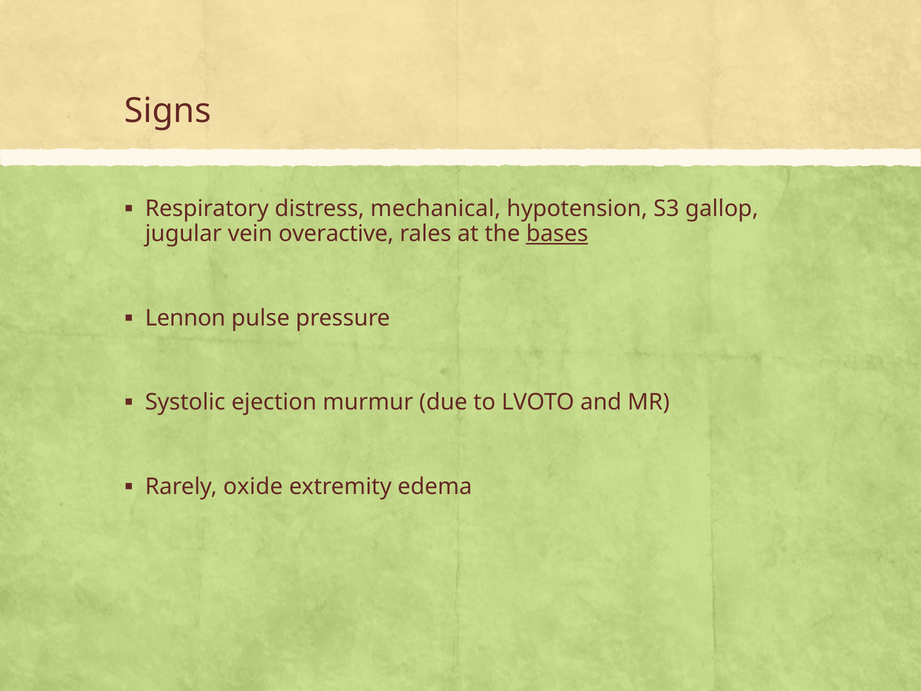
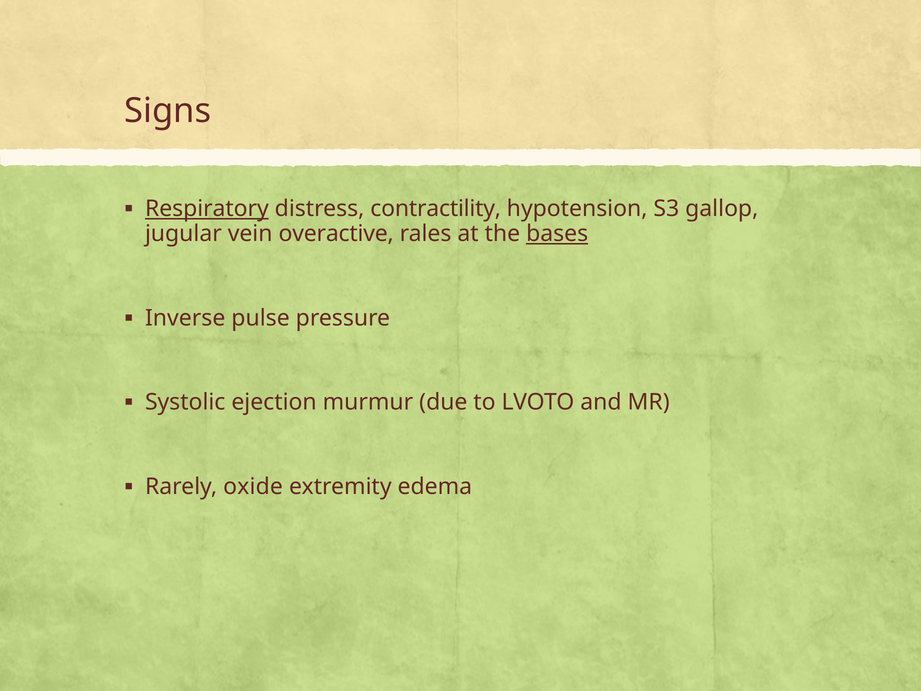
Respiratory underline: none -> present
mechanical: mechanical -> contractility
Lennon: Lennon -> Inverse
